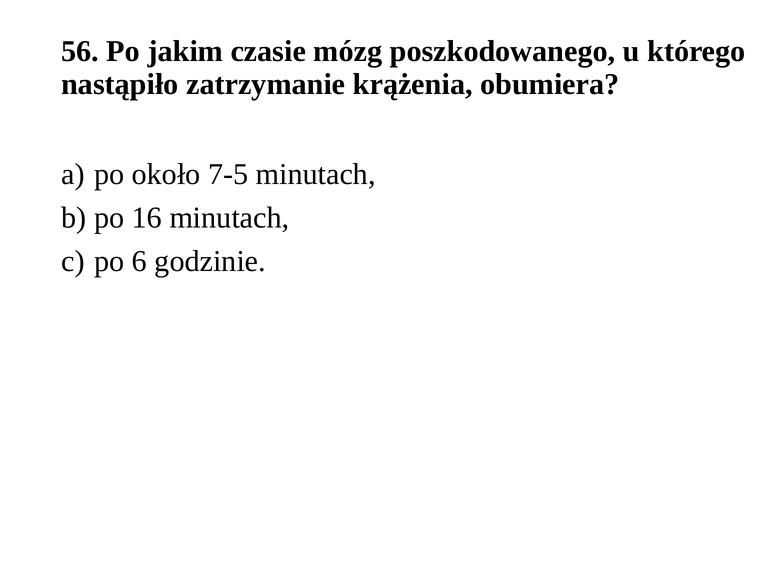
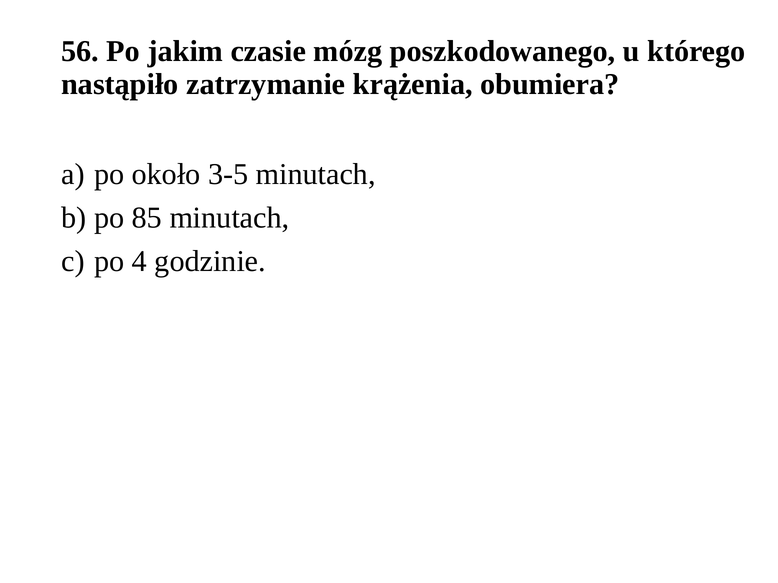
7-5: 7-5 -> 3-5
16: 16 -> 85
6: 6 -> 4
